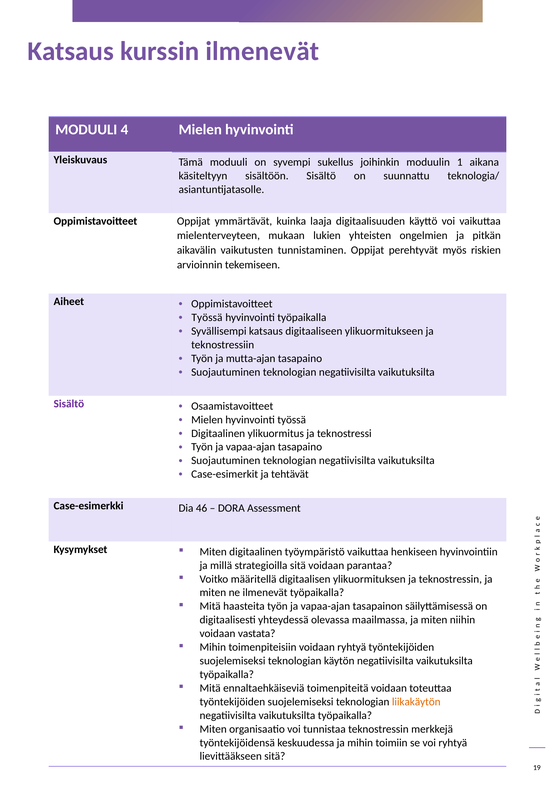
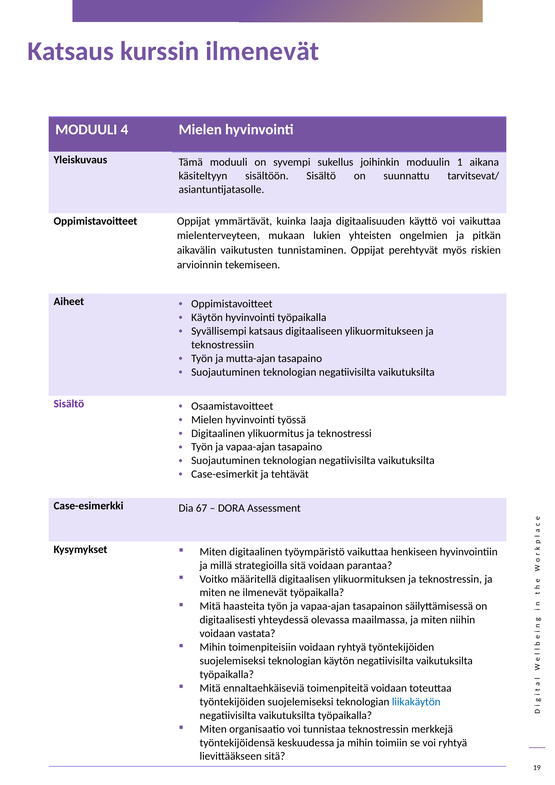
teknologia/: teknologia/ -> tarvitsevat/
Työssä at (207, 317): Työssä -> Käytön
46: 46 -> 67
liikakäytön colour: orange -> blue
